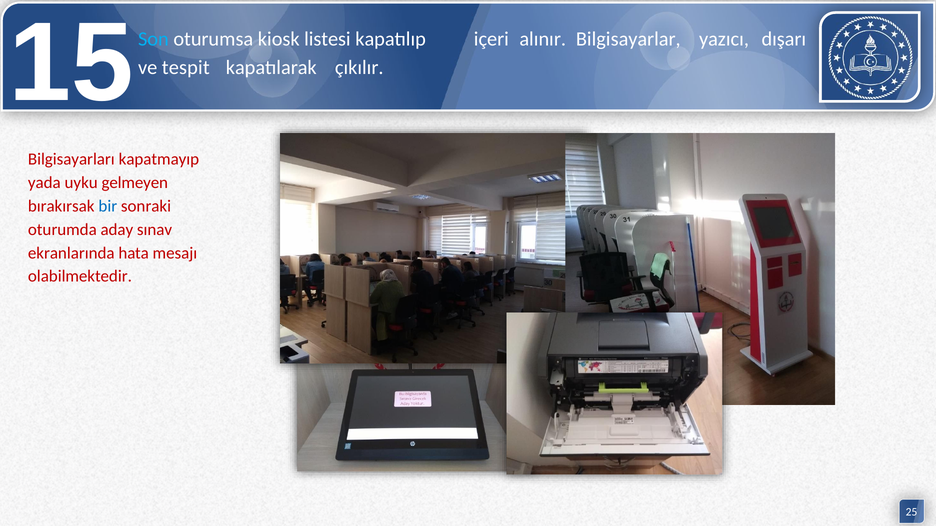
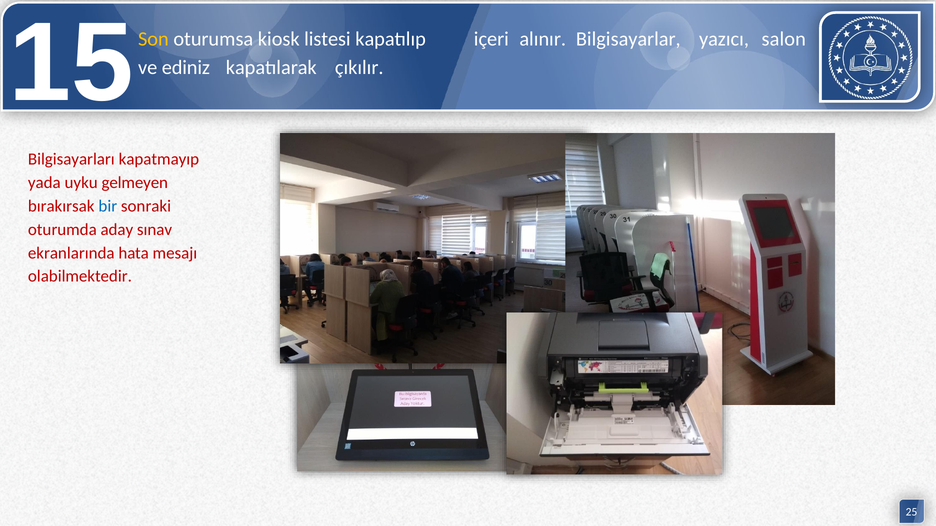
Son colour: light blue -> yellow
dışarı: dışarı -> salon
tespit: tespit -> ediniz
